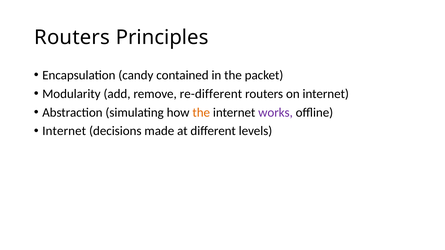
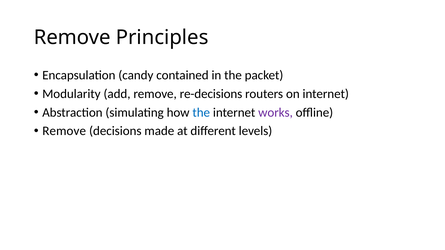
Routers at (72, 37): Routers -> Remove
re-different: re-different -> re-decisions
the at (201, 113) colour: orange -> blue
Internet at (64, 131): Internet -> Remove
